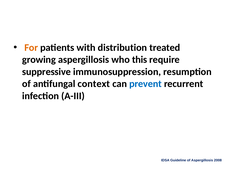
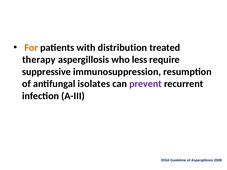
growing: growing -> therapy
this: this -> less
context: context -> isolates
prevent colour: blue -> purple
